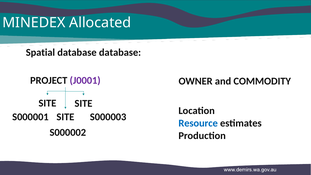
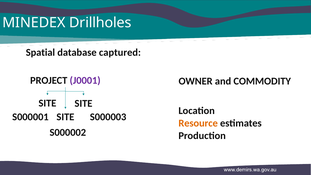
Allocated: Allocated -> Drillholes
database database: database -> captured
Resource colour: blue -> orange
